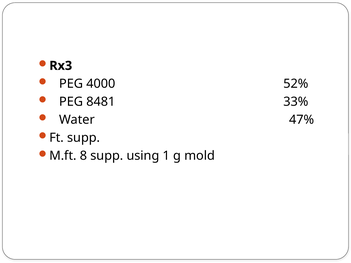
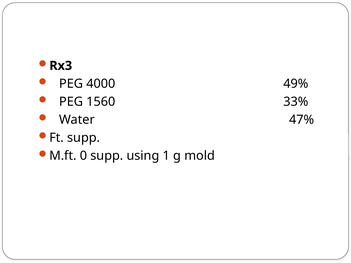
52%: 52% -> 49%
8481: 8481 -> 1560
8: 8 -> 0
